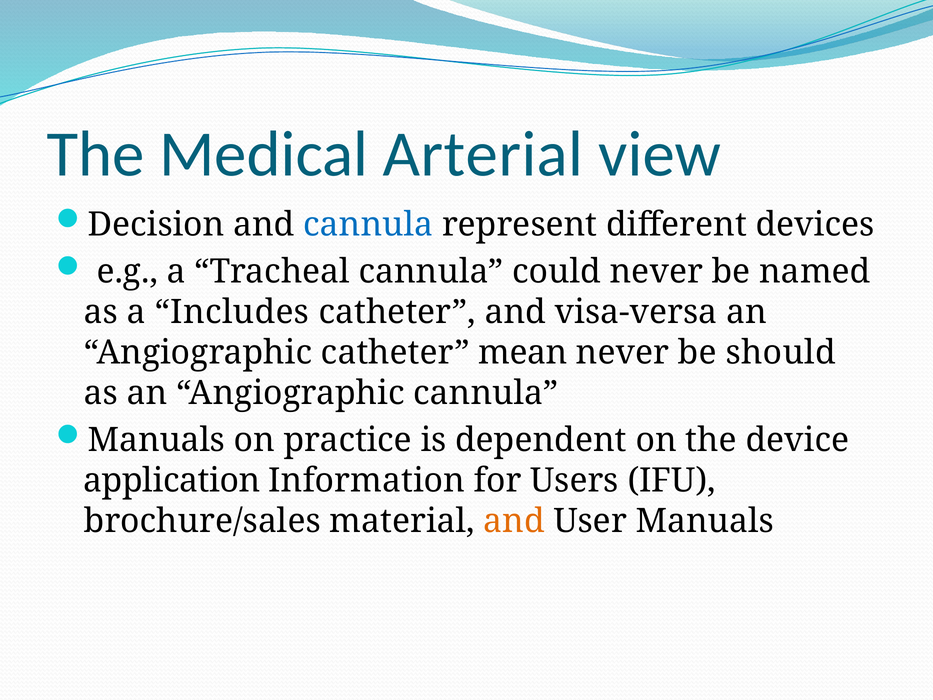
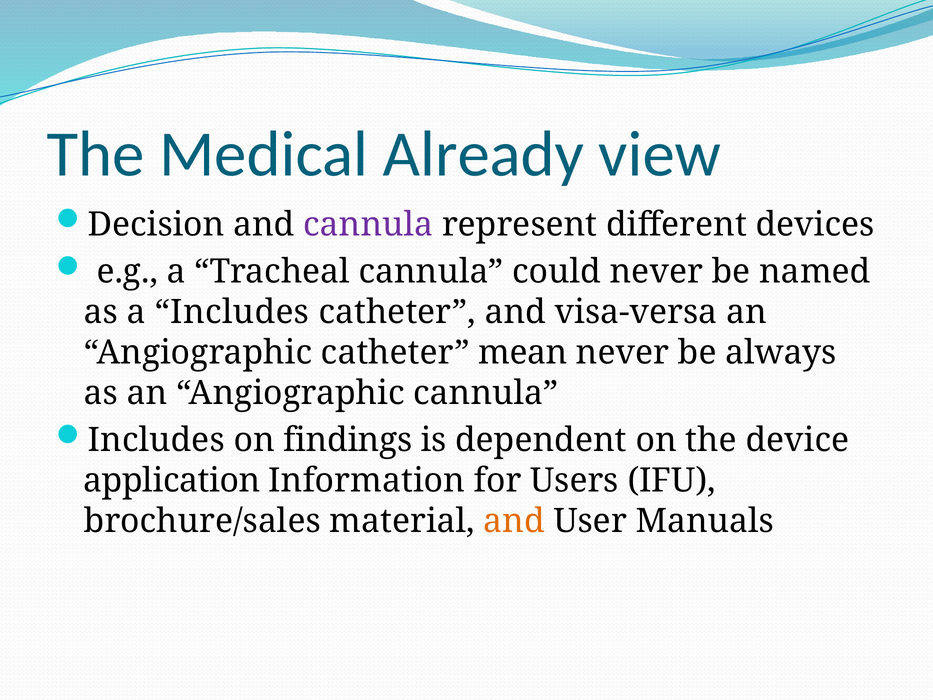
Arterial: Arterial -> Already
cannula at (368, 225) colour: blue -> purple
should: should -> always
Manuals at (156, 440): Manuals -> Includes
practice: practice -> findings
